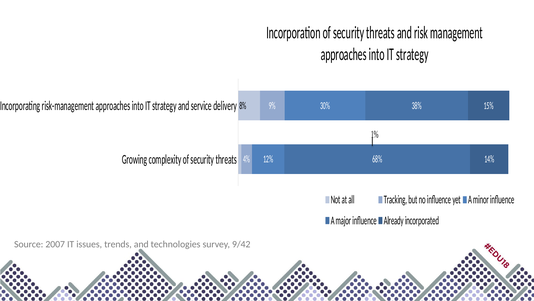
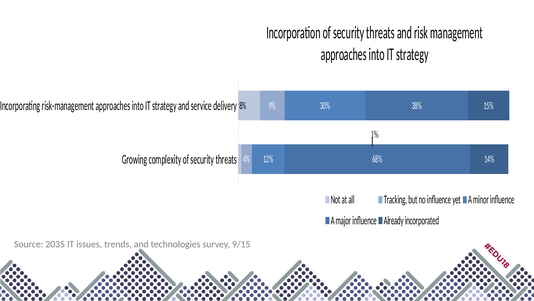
2007: 2007 -> 2035
9/42: 9/42 -> 9/15
